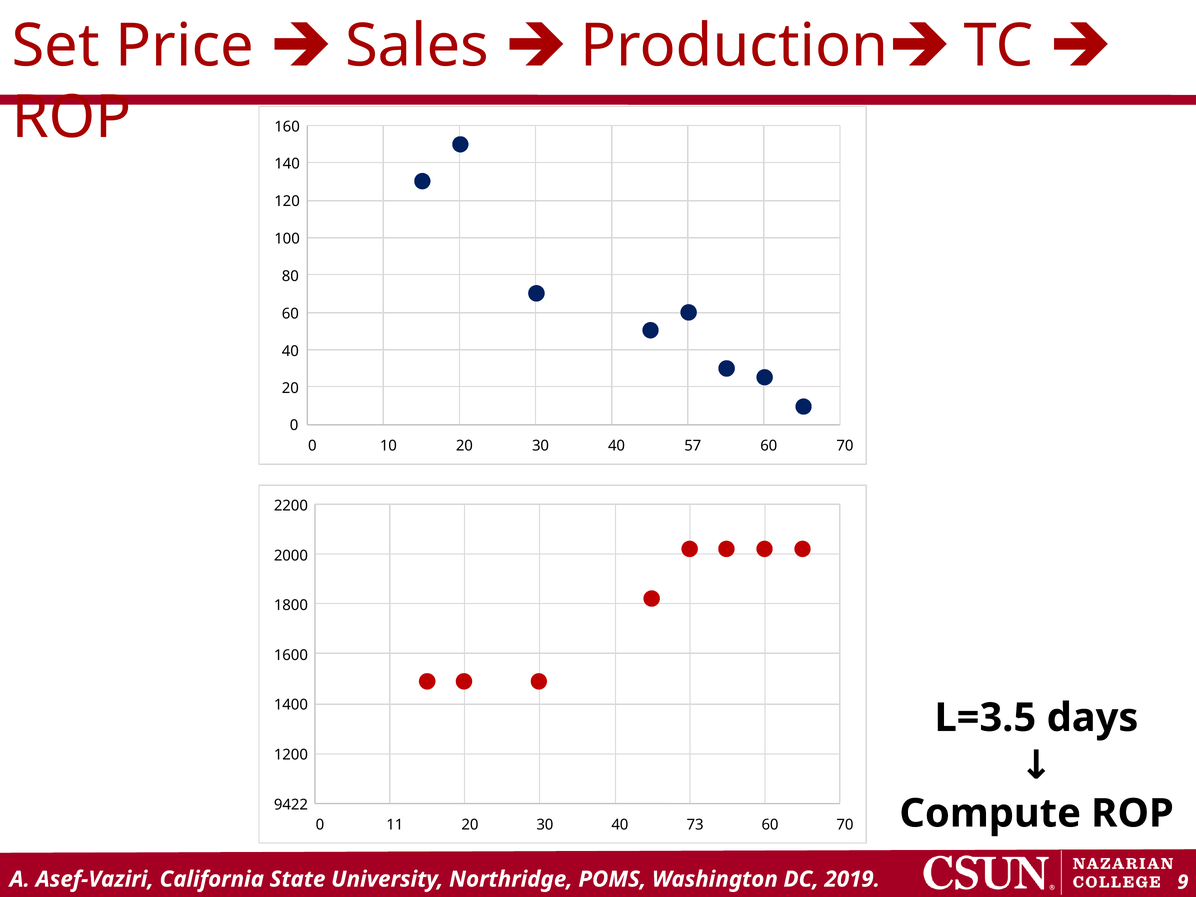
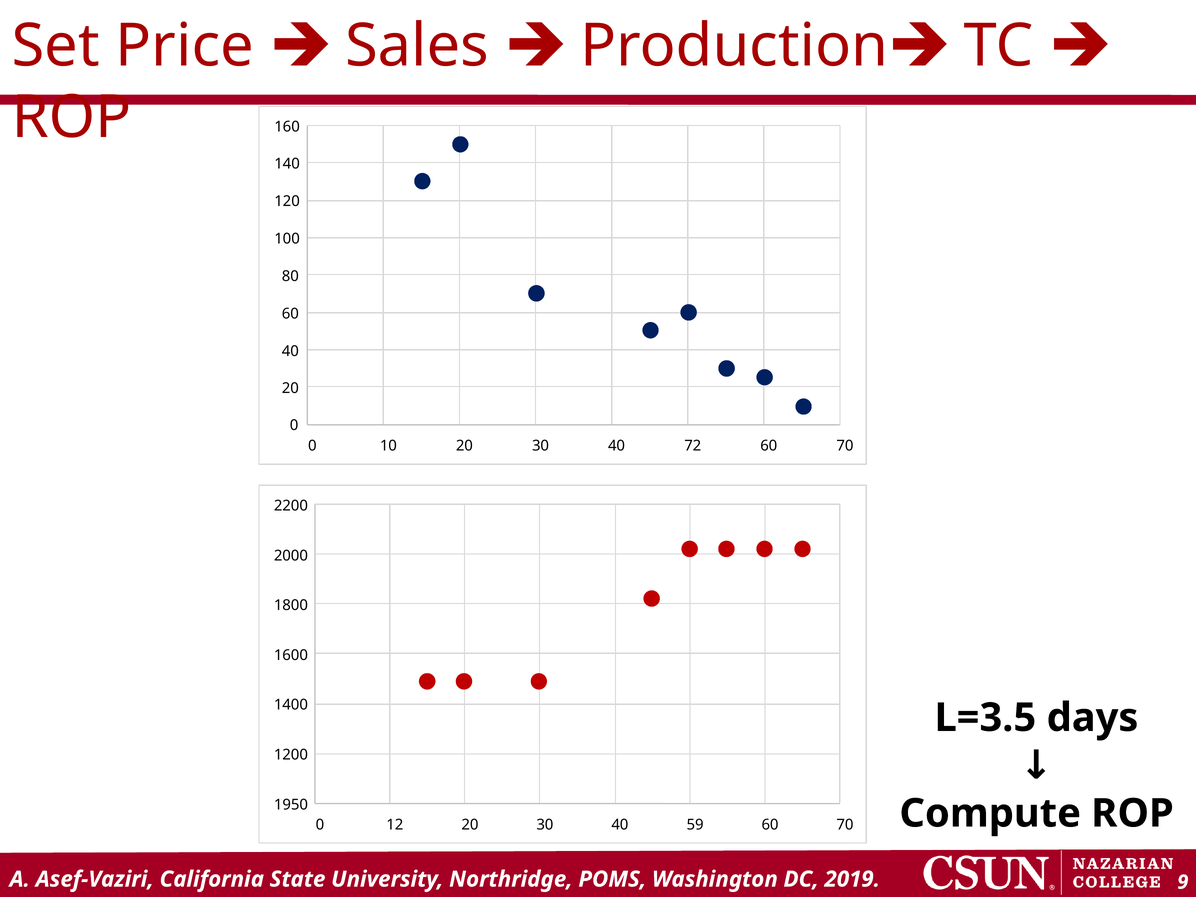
57: 57 -> 72
9422: 9422 -> 1950
11: 11 -> 12
73: 73 -> 59
